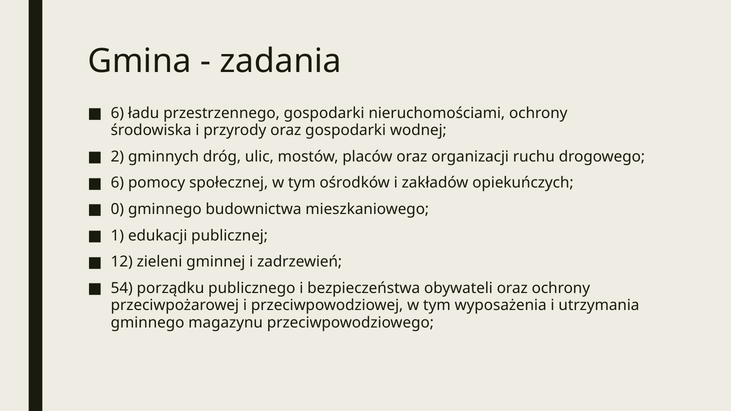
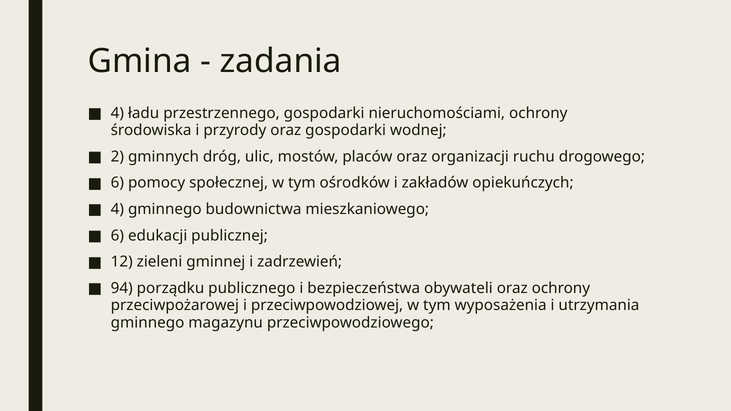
6 at (117, 113): 6 -> 4
0 at (117, 209): 0 -> 4
1 at (117, 236): 1 -> 6
54: 54 -> 94
